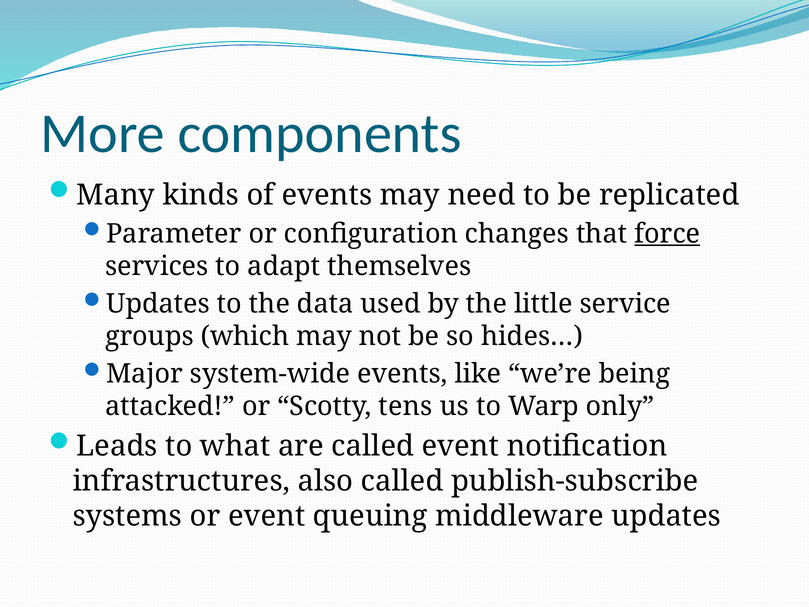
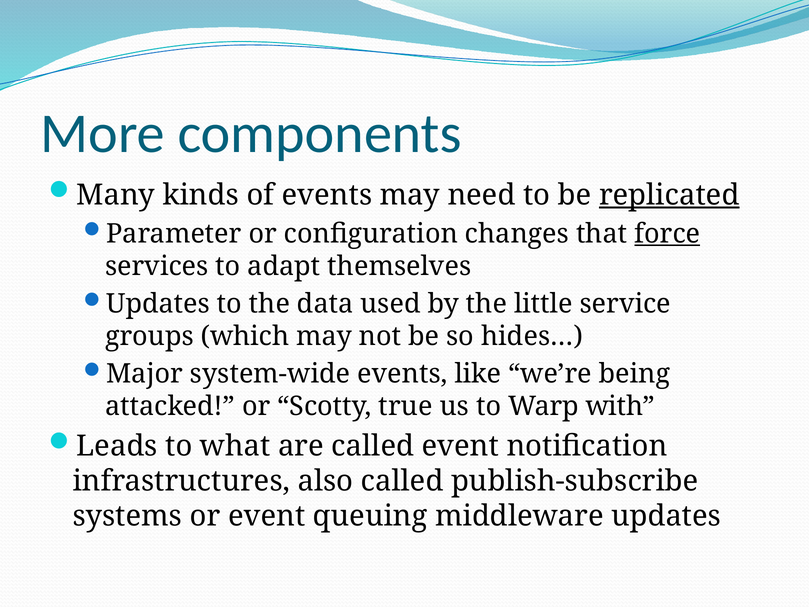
replicated underline: none -> present
tens: tens -> true
only: only -> with
